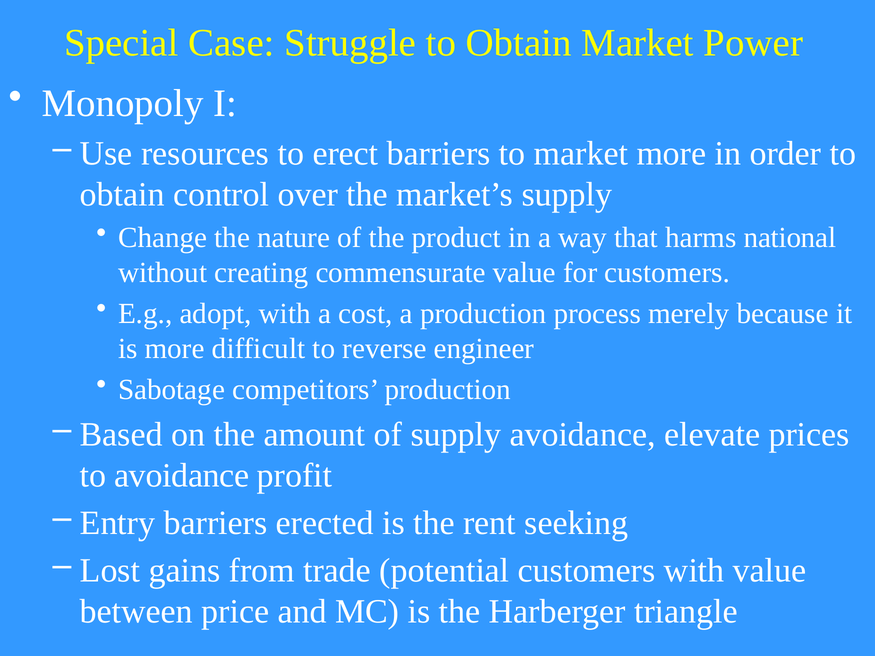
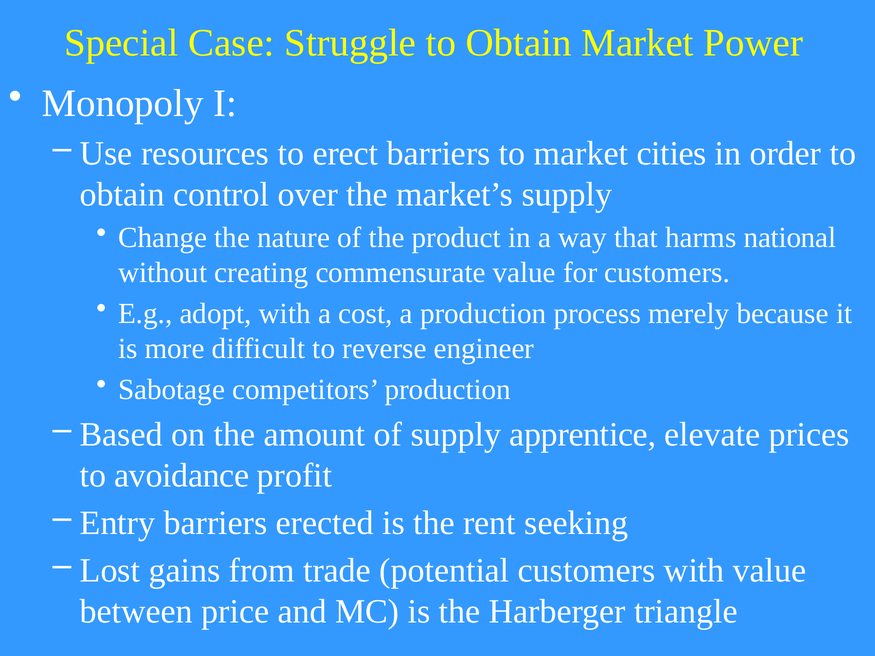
market more: more -> cities
supply avoidance: avoidance -> apprentice
